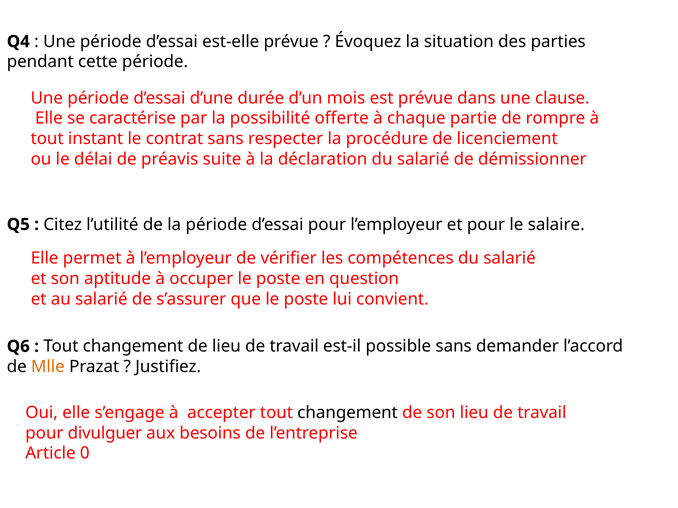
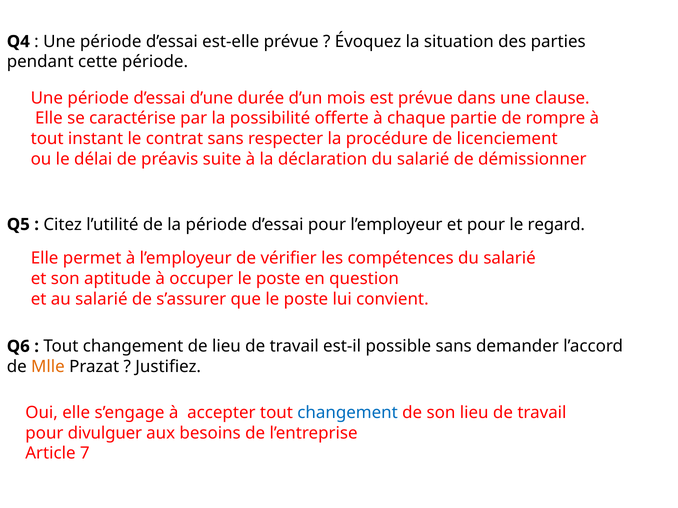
salaire: salaire -> regard
changement at (348, 413) colour: black -> blue
0: 0 -> 7
